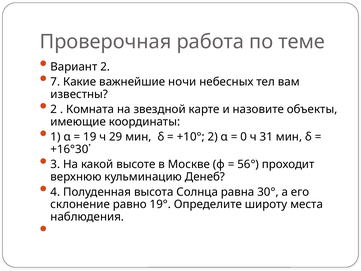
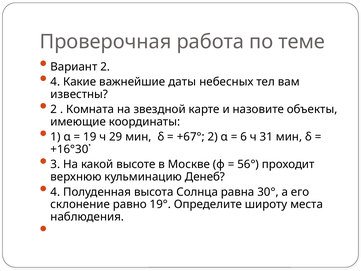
7 at (55, 82): 7 -> 4
ночи: ночи -> даты
+10°: +10° -> +67°
0: 0 -> 6
